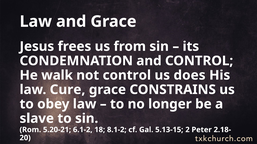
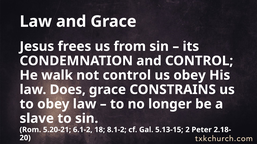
us does: does -> obey
Cure: Cure -> Does
